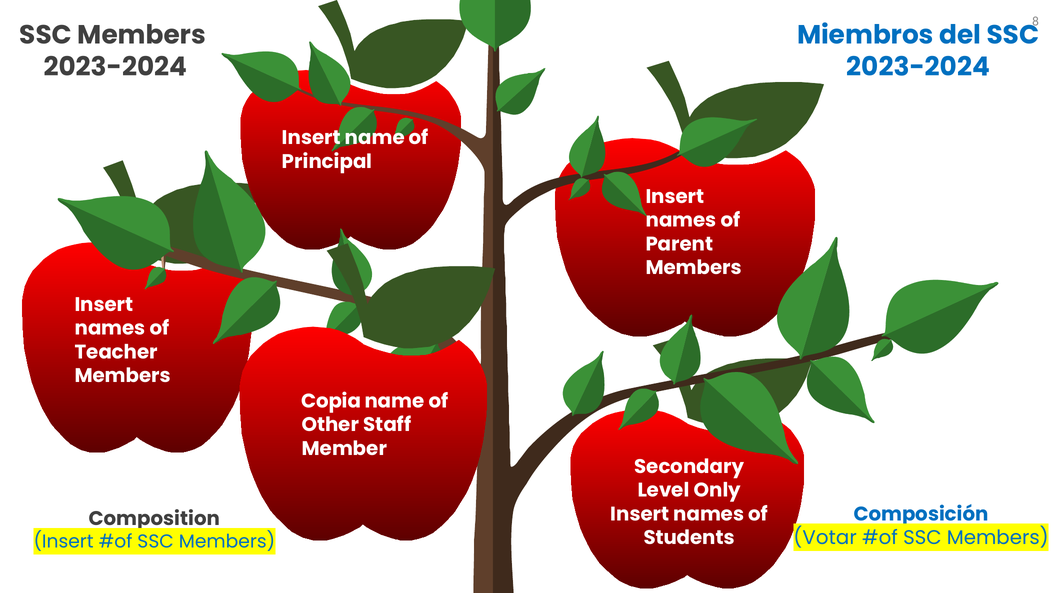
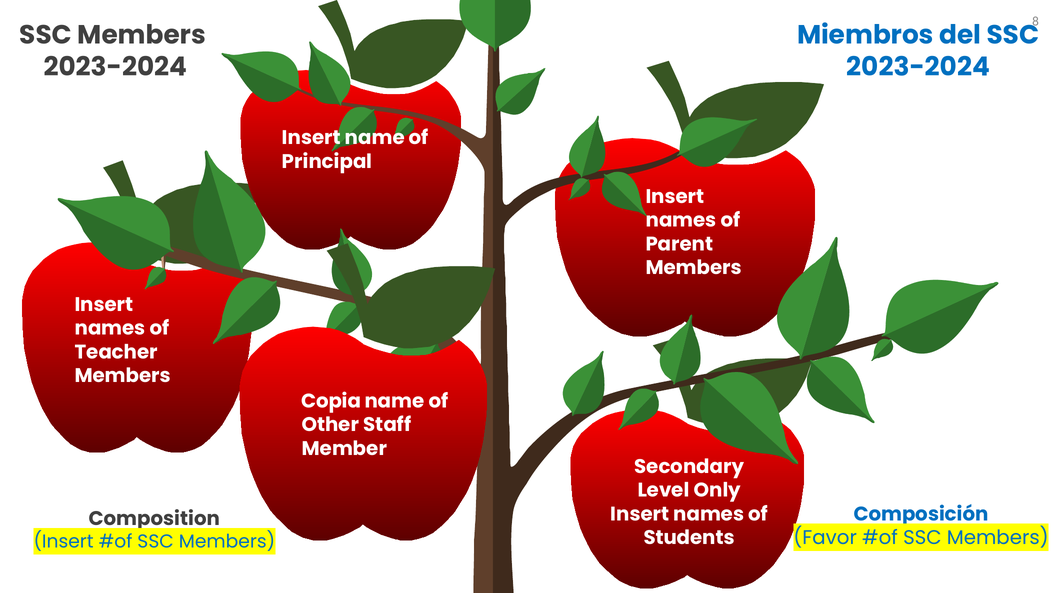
Votar: Votar -> Favor
